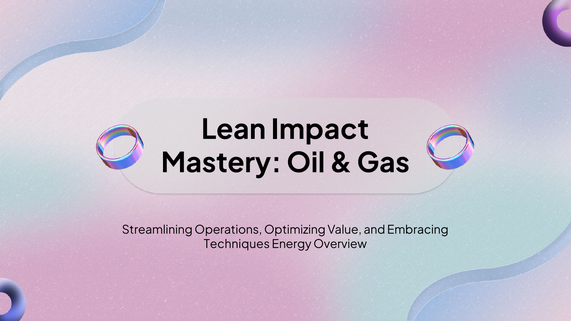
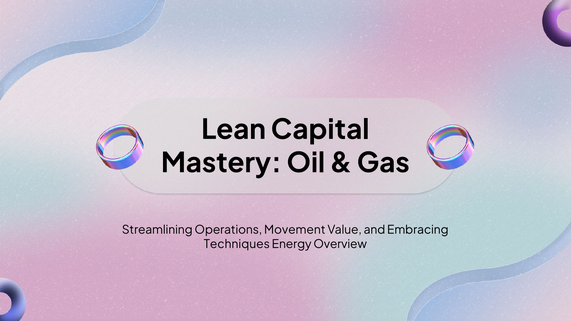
Impact: Impact -> Capital
Optimizing: Optimizing -> Movement
